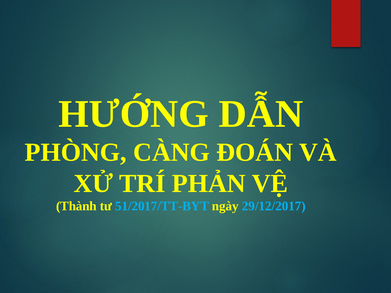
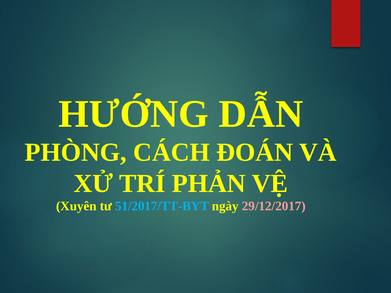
CÀNG: CÀNG -> CÁCH
Thành: Thành -> Xuyên
29/12/2017 colour: light blue -> pink
